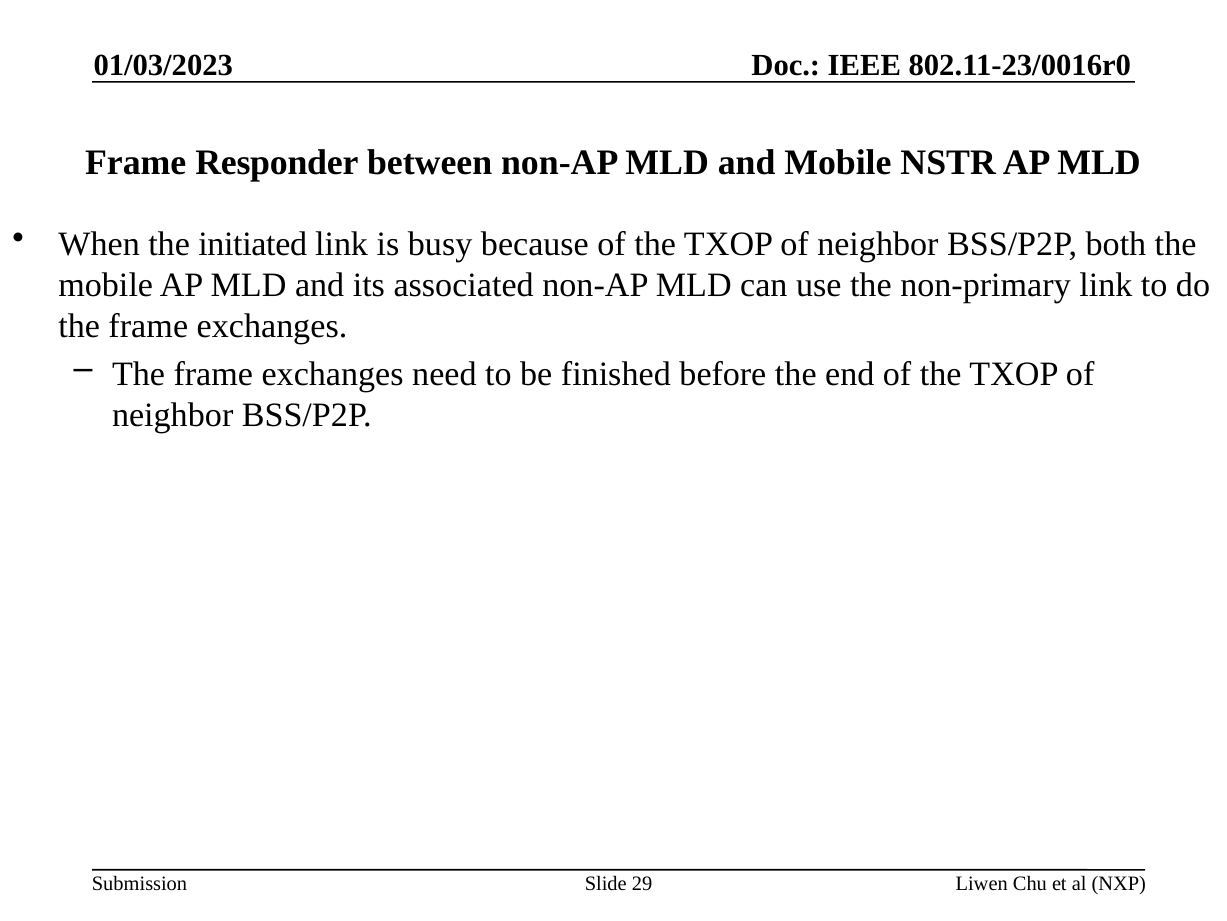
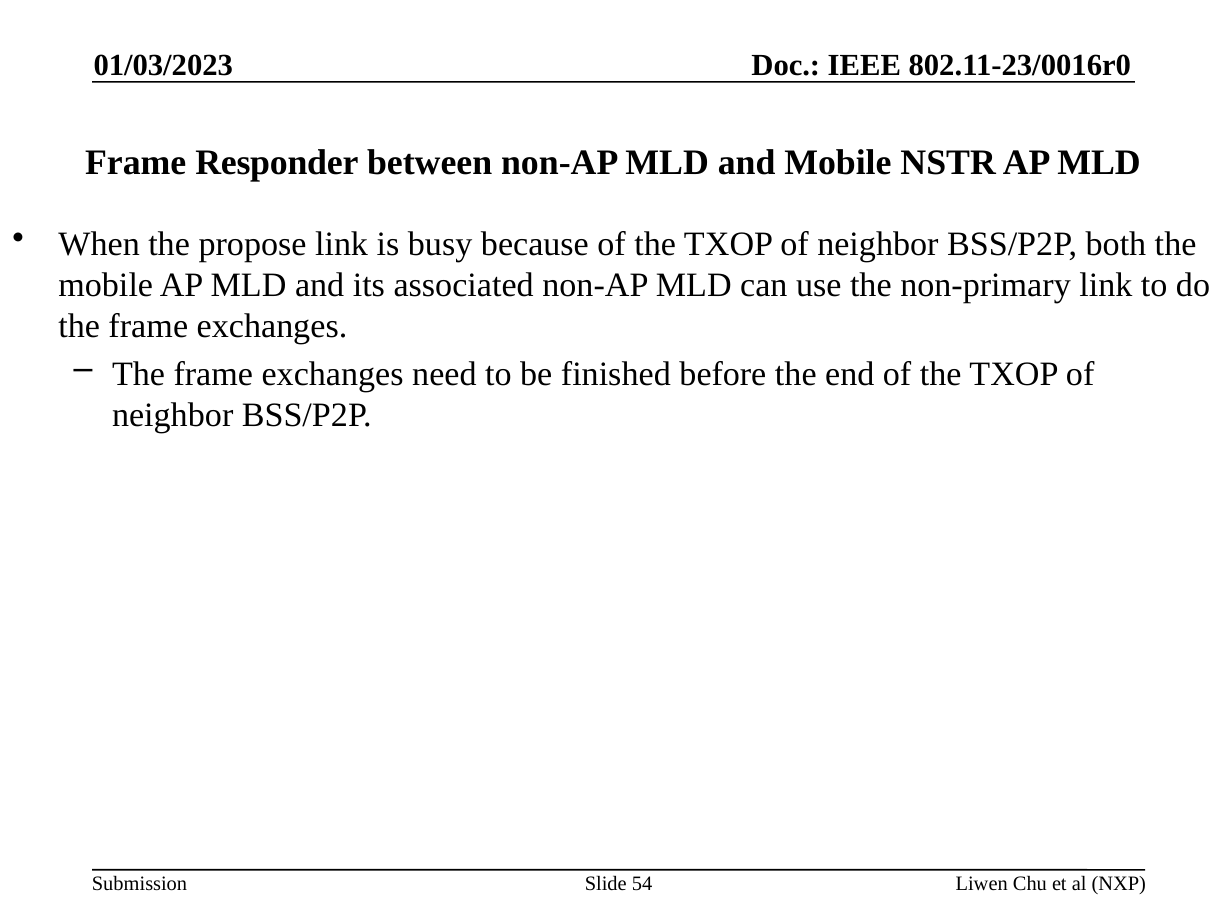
initiated: initiated -> propose
29: 29 -> 54
